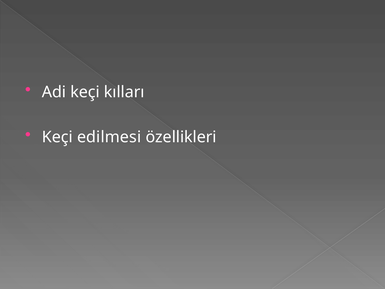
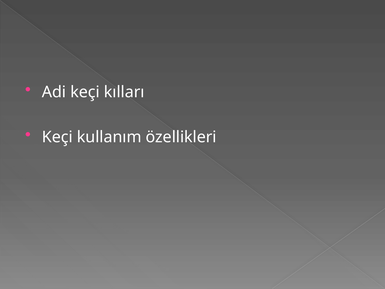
edilmesi: edilmesi -> kullanım
